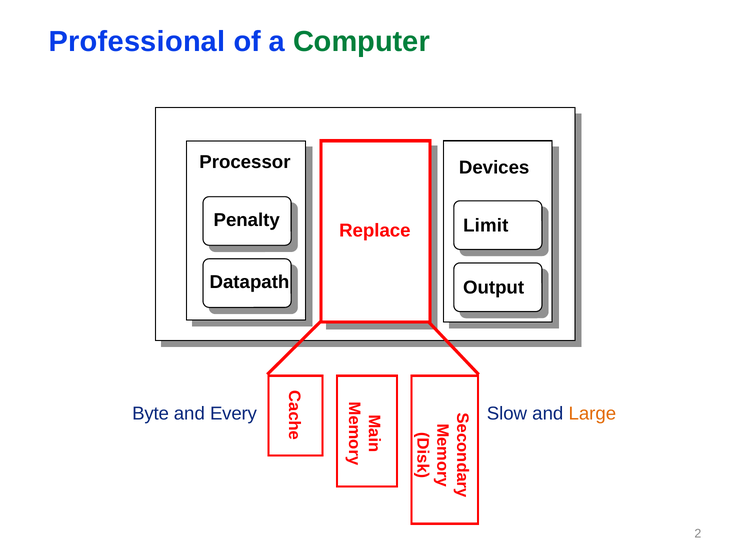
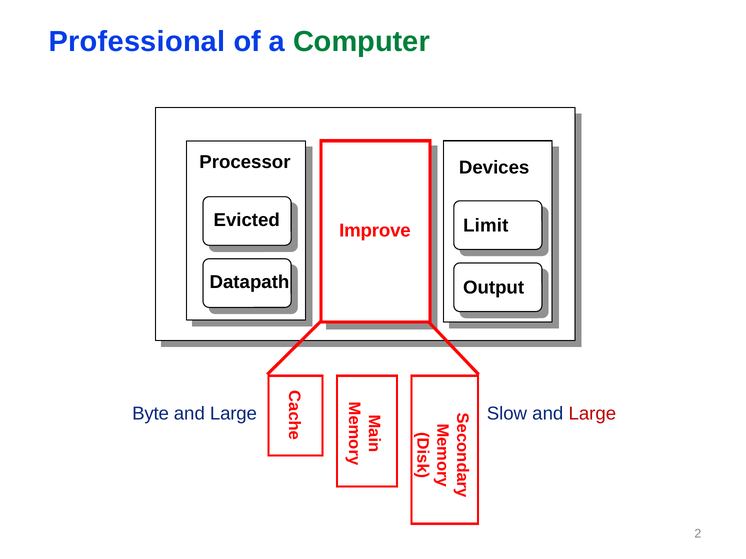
Penalty: Penalty -> Evicted
Replace: Replace -> Improve
Every at (233, 414): Every -> Large
Large at (592, 414) colour: orange -> red
